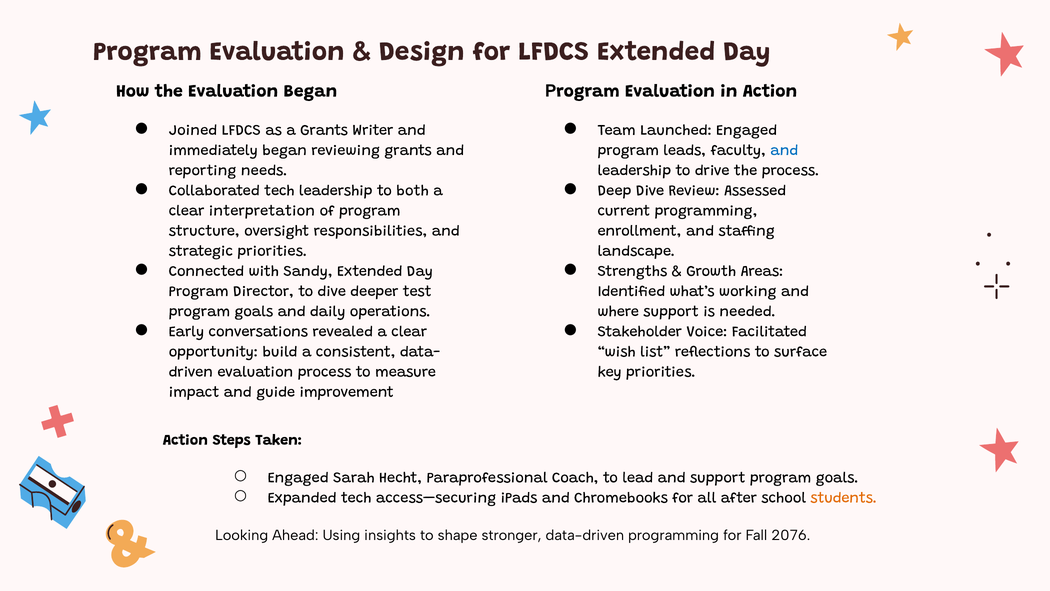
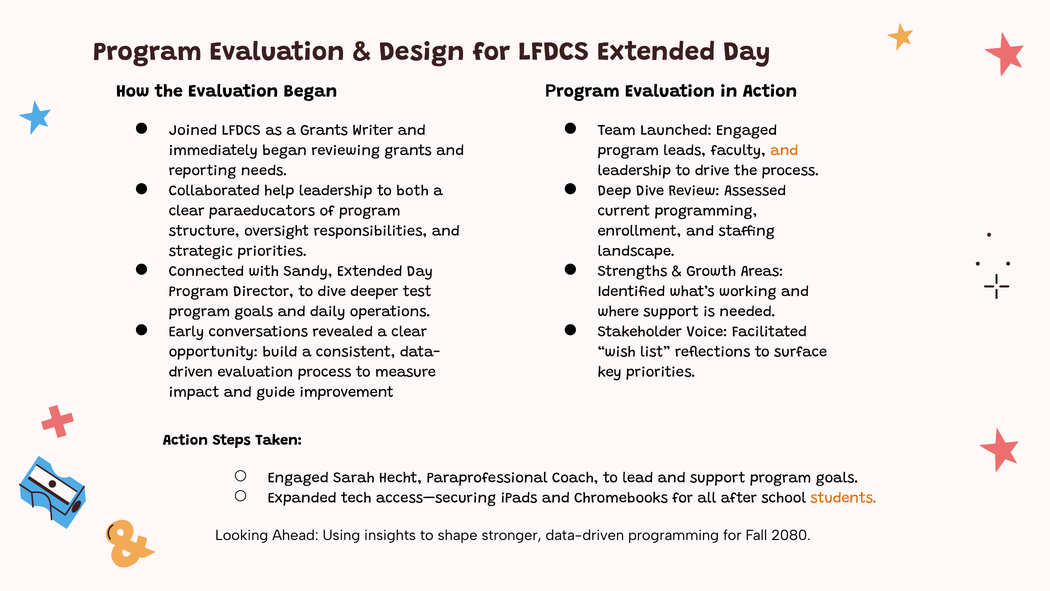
and at (784, 150) colour: blue -> orange
Collaborated tech: tech -> help
interpretation: interpretation -> paraeducators
2076: 2076 -> 2080
